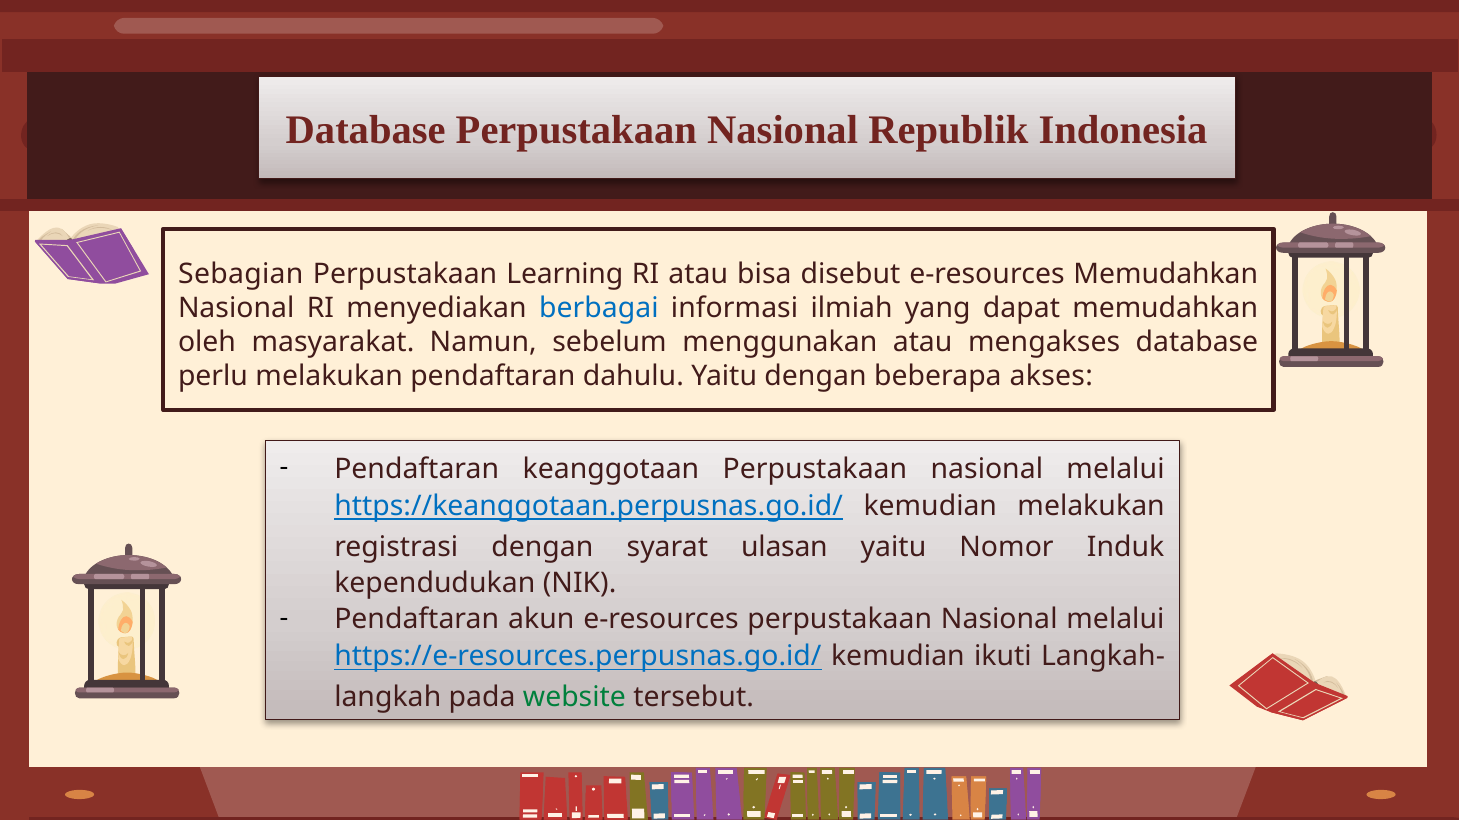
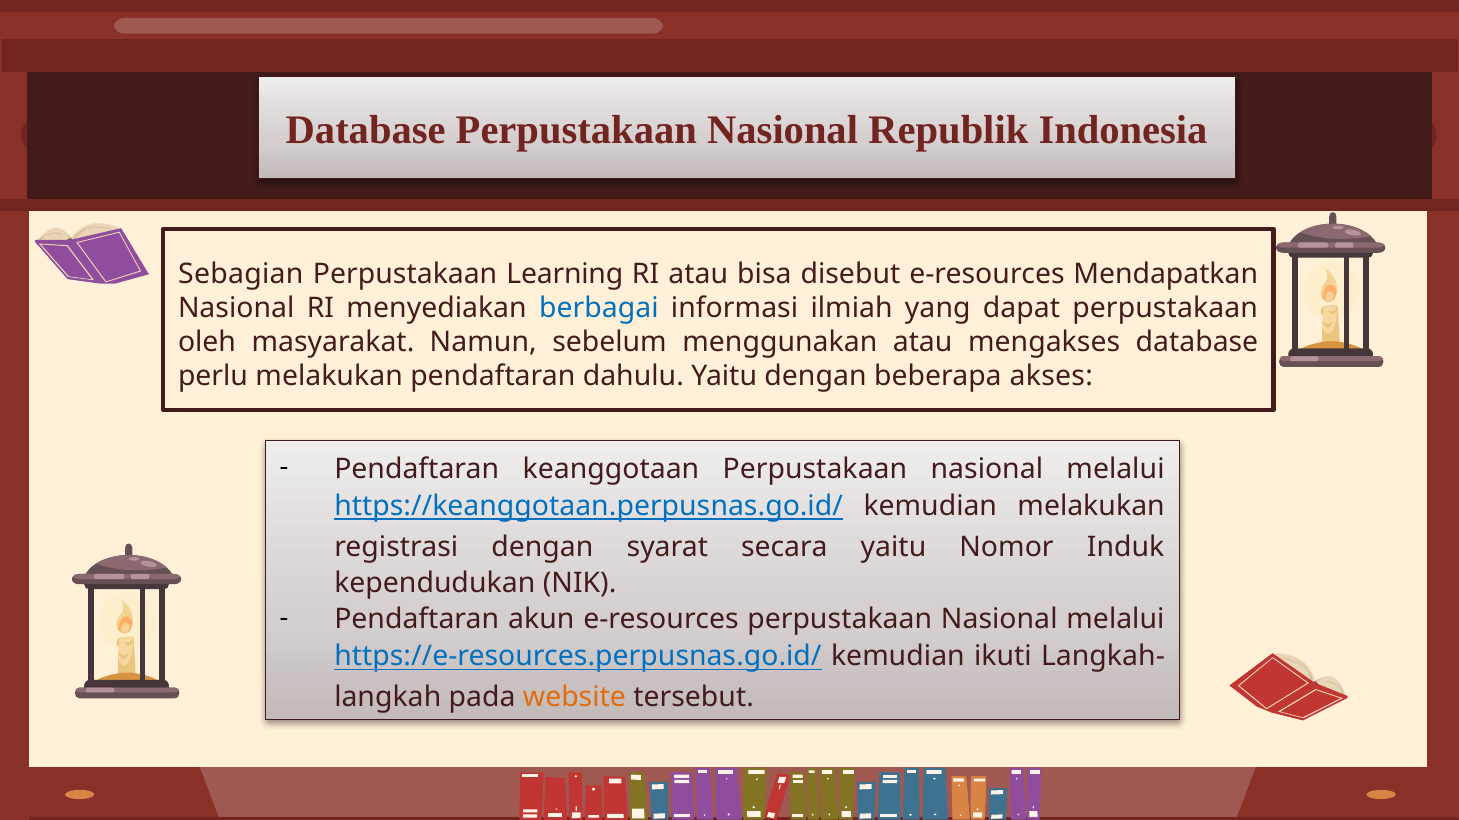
e-resources Memudahkan: Memudahkan -> Mendapatkan
dapat memudahkan: memudahkan -> perpustakaan
ulasan: ulasan -> secara
website colour: green -> orange
